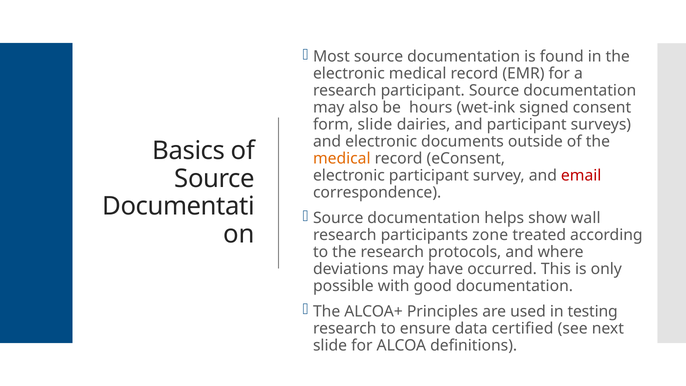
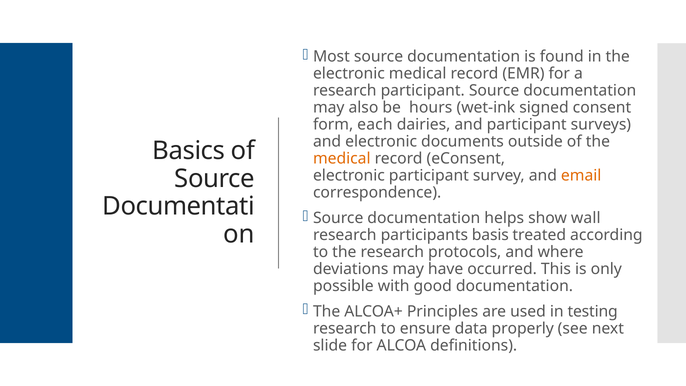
form slide: slide -> each
email colour: red -> orange
zone: zone -> basis
certified: certified -> properly
